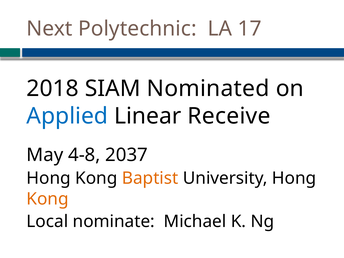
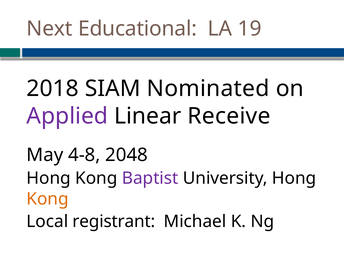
Polytechnic: Polytechnic -> Educational
17: 17 -> 19
Applied colour: blue -> purple
2037: 2037 -> 2048
Baptist colour: orange -> purple
nominate: nominate -> registrant
